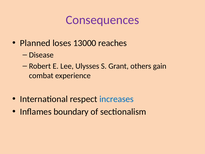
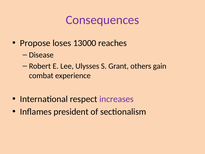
Planned: Planned -> Propose
increases colour: blue -> purple
boundary: boundary -> president
